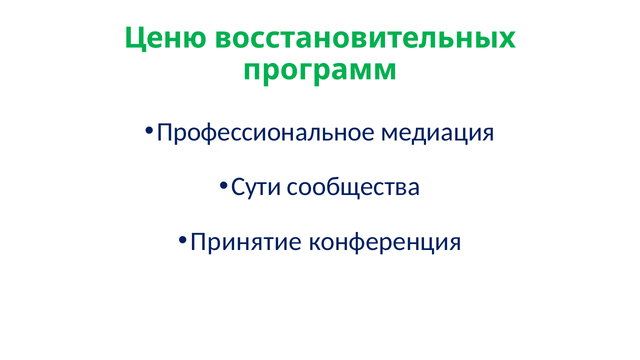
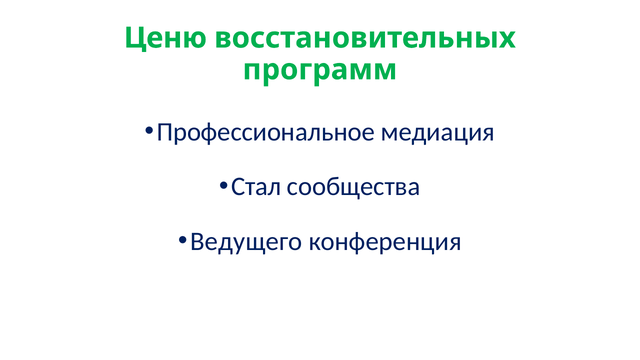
Сути: Сути -> Стал
Принятие: Принятие -> Ведущего
